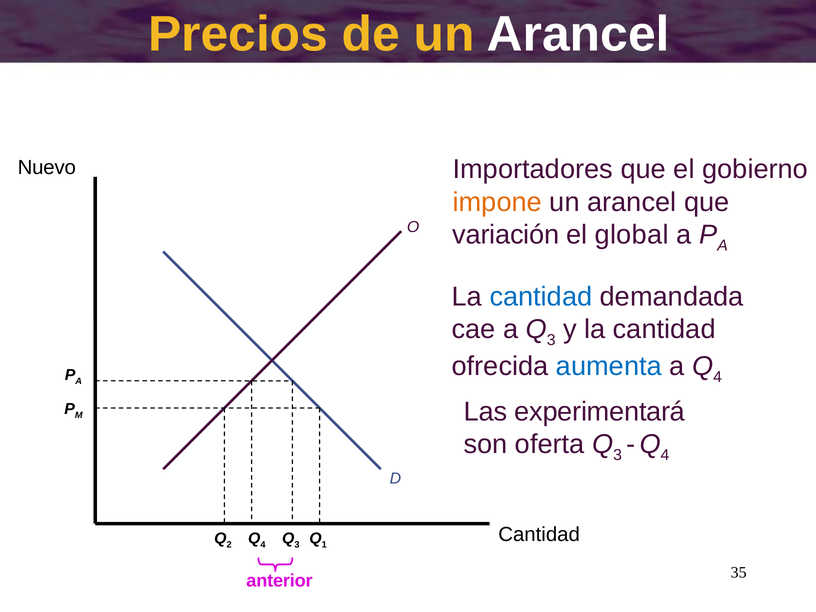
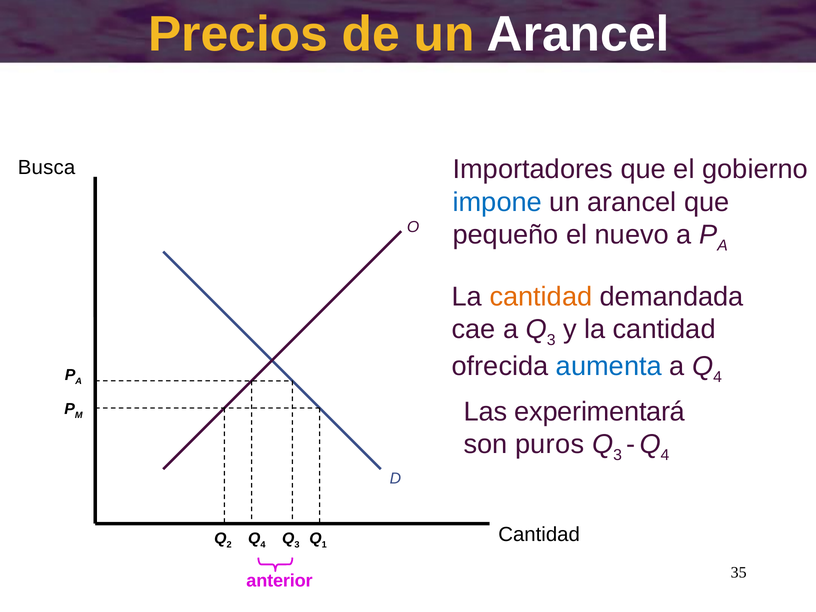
Nuevo: Nuevo -> Busca
impone colour: orange -> blue
variación: variación -> pequeño
global: global -> nuevo
cantidad at (541, 297) colour: blue -> orange
oferta: oferta -> puros
